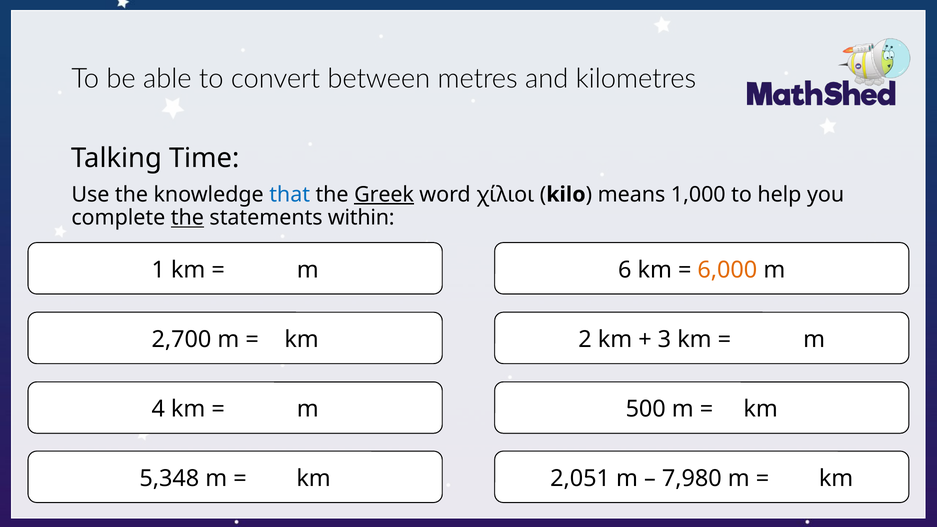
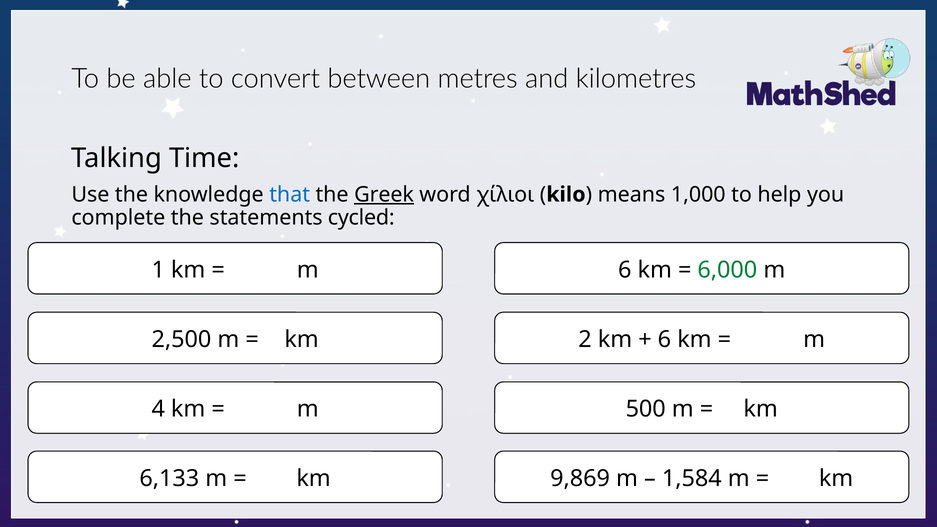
the at (187, 218) underline: present -> none
within: within -> cycled
6,000 colour: orange -> green
2,700: 2,700 -> 2,500
3 at (664, 340): 3 -> 6
5,348: 5,348 -> 6,133
2,051: 2,051 -> 9,869
7,980: 7,980 -> 1,584
